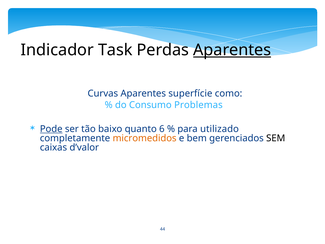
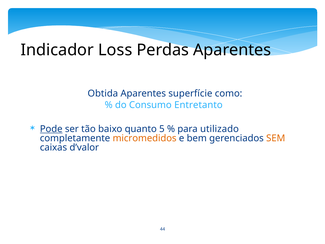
Task: Task -> Loss
Aparentes at (232, 50) underline: present -> none
Curvas: Curvas -> Obtida
Problemas: Problemas -> Entretanto
6: 6 -> 5
SEM colour: black -> orange
